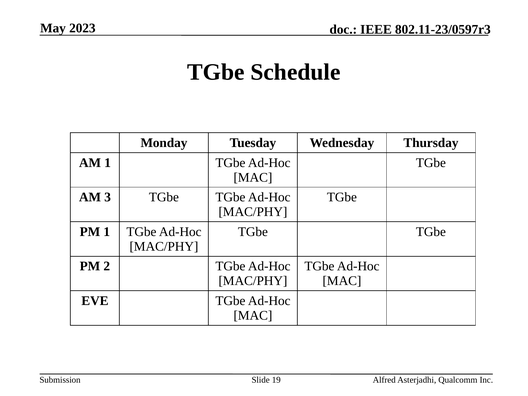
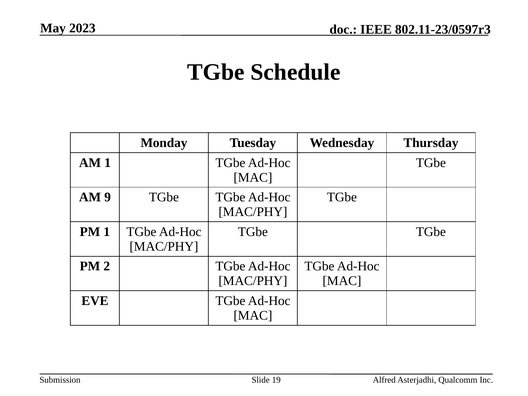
3: 3 -> 9
